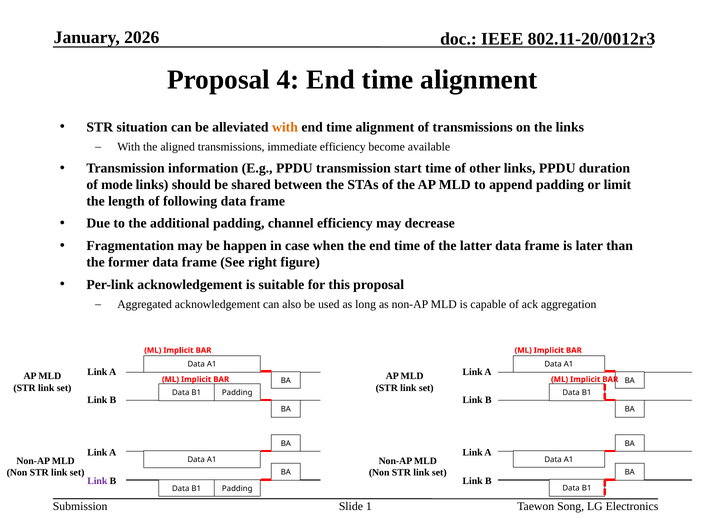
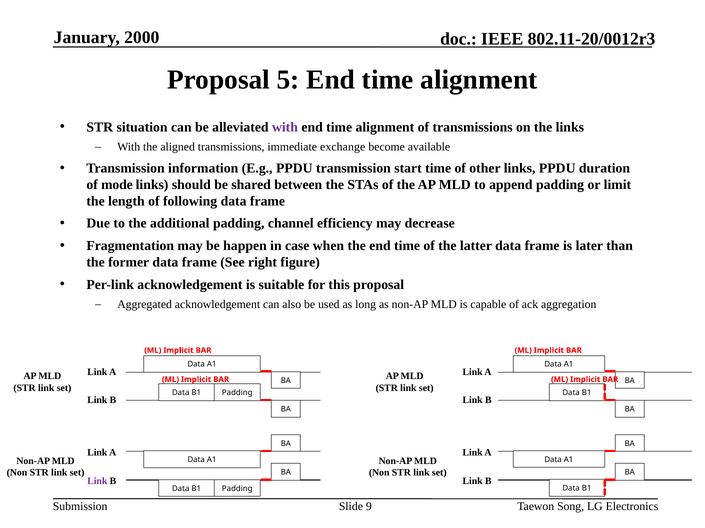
2026: 2026 -> 2000
4: 4 -> 5
with at (285, 127) colour: orange -> purple
immediate efficiency: efficiency -> exchange
1: 1 -> 9
